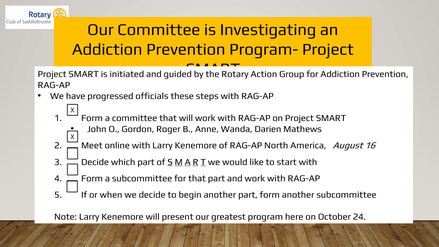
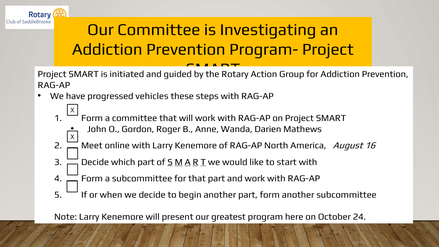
officials: officials -> vehicles
